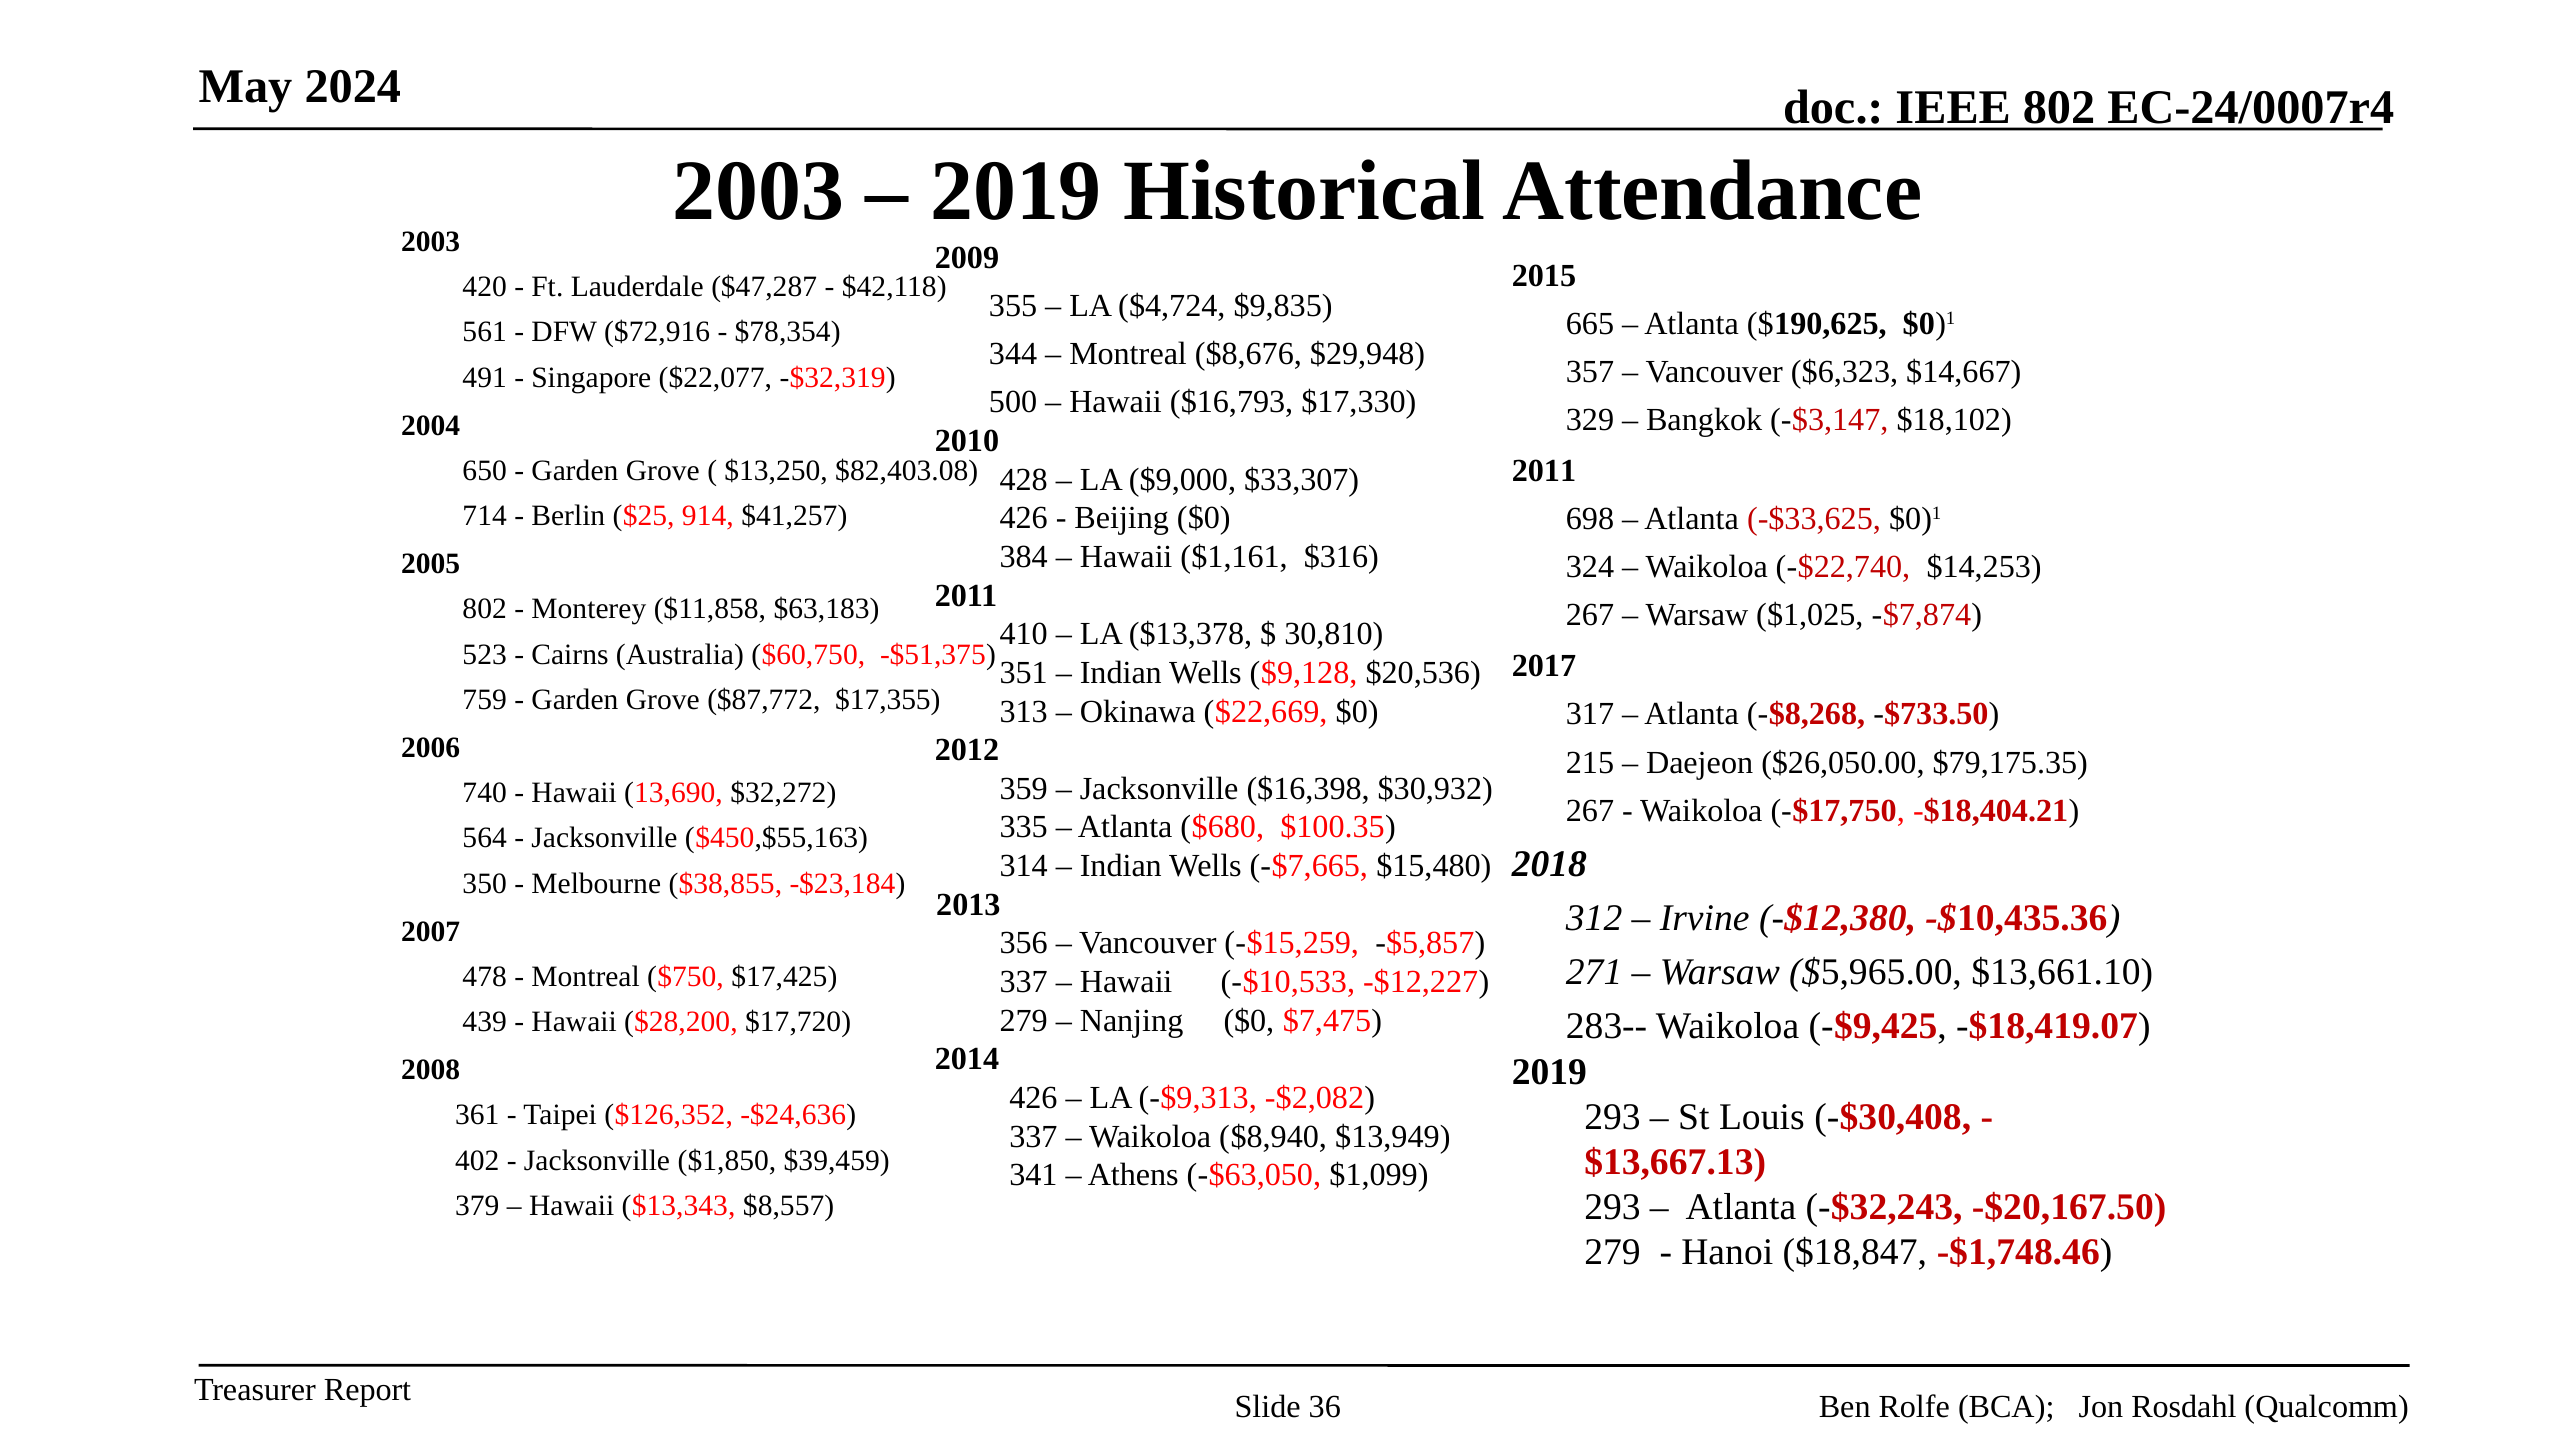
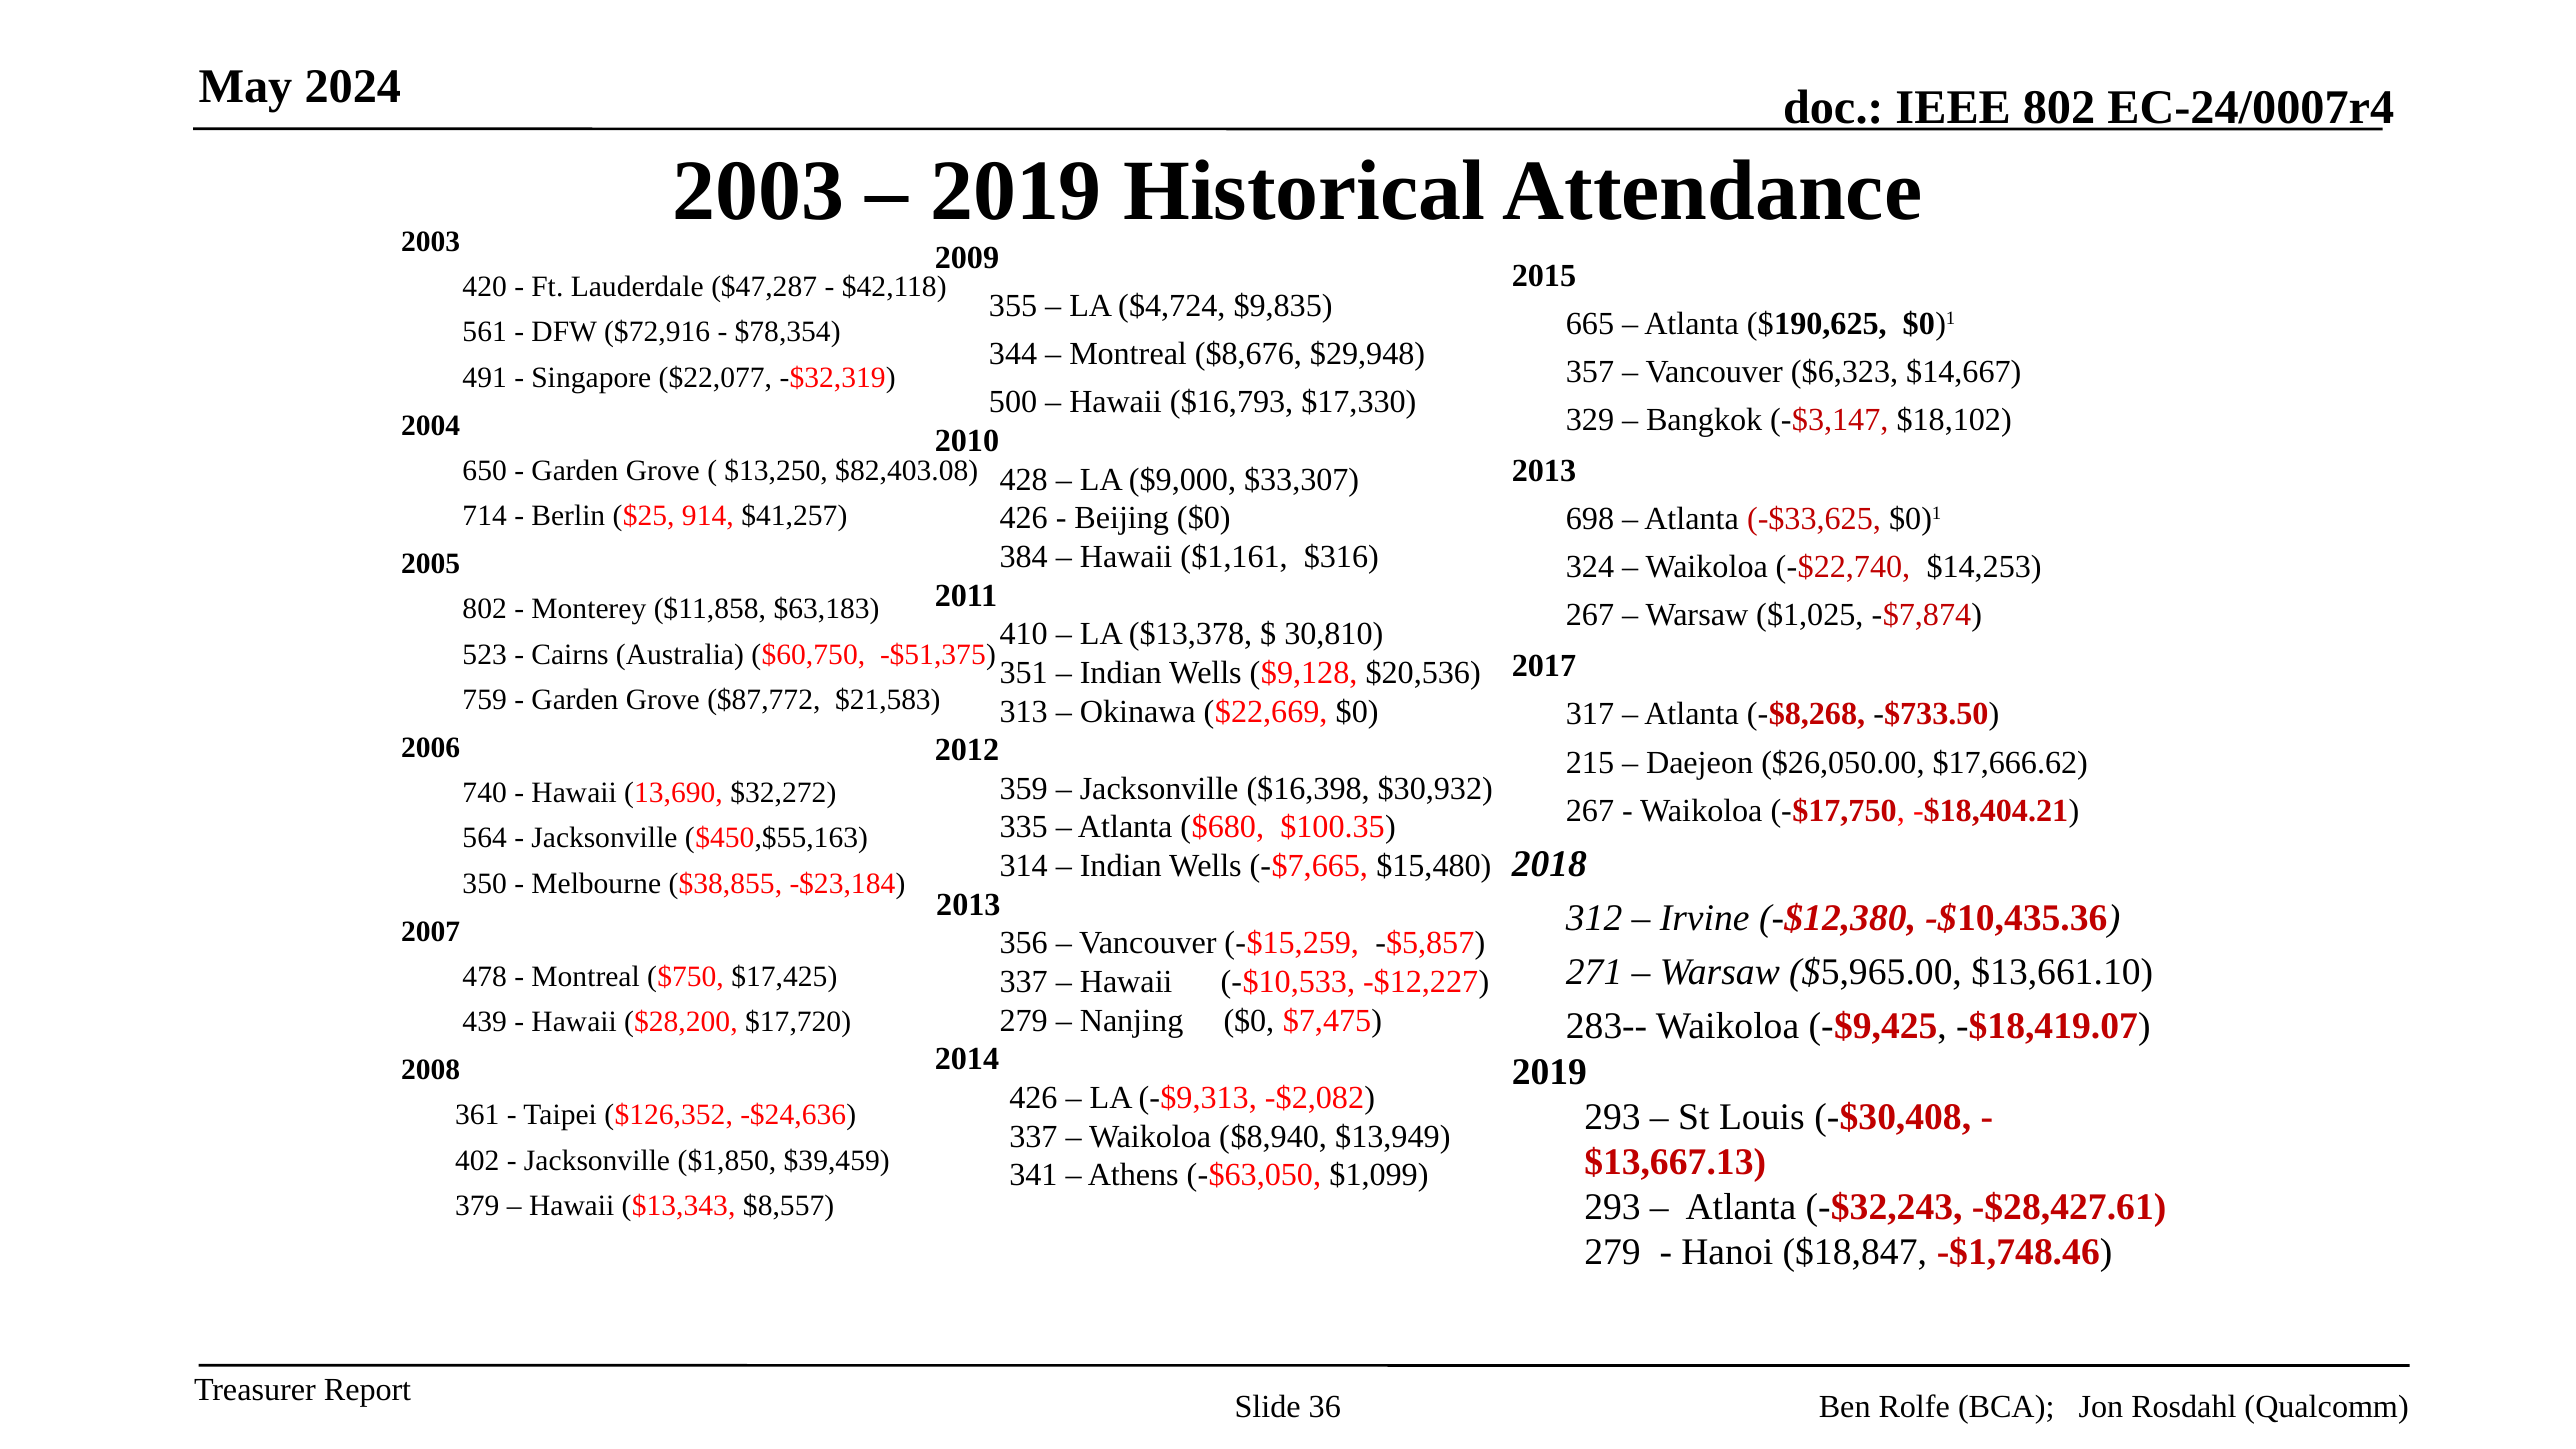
2011 at (1544, 471): 2011 -> 2013
$17,355: $17,355 -> $21,583
$79,175.35: $79,175.35 -> $17,666.62
-$20,167.50: -$20,167.50 -> -$28,427.61
